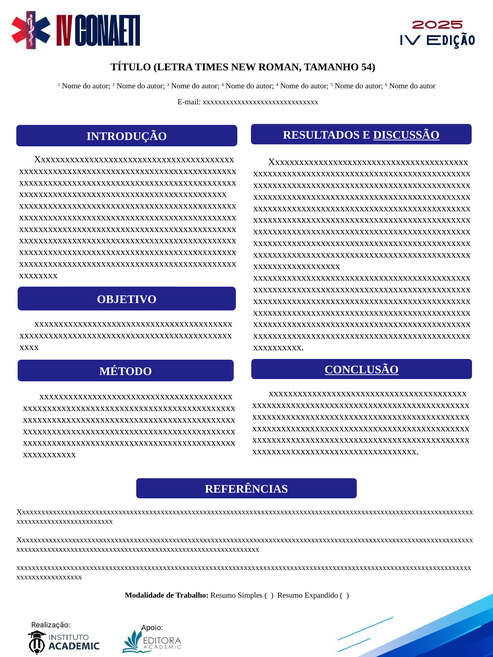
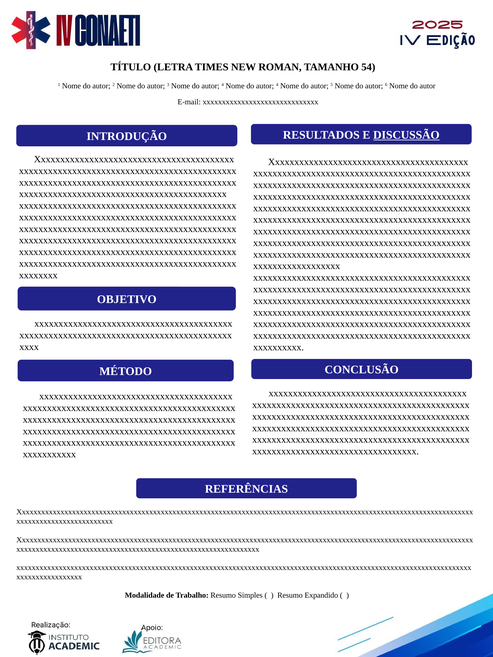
CONCLUSÃO underline: present -> none
